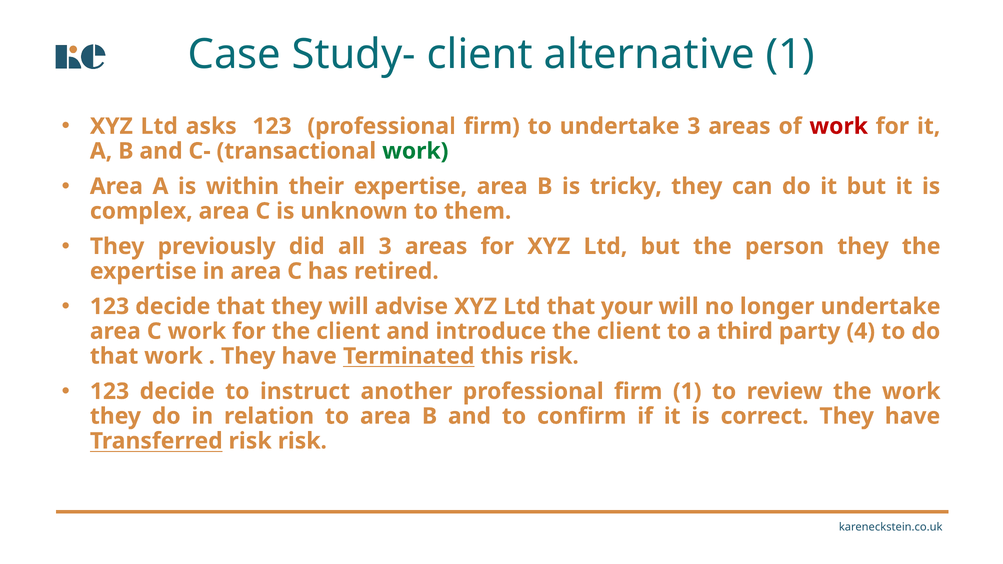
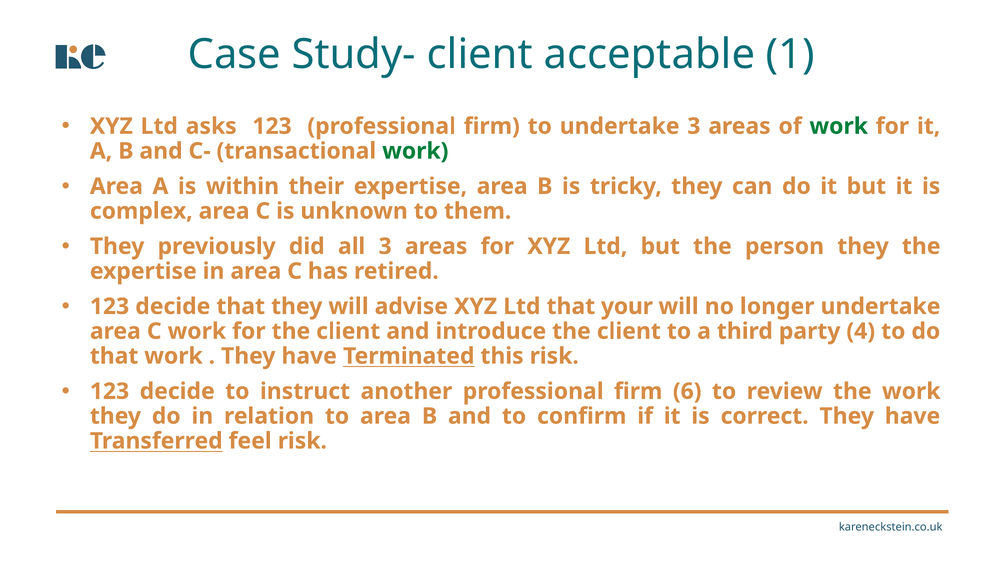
alternative: alternative -> acceptable
work at (839, 126) colour: red -> green
firm 1: 1 -> 6
Transferred risk: risk -> feel
